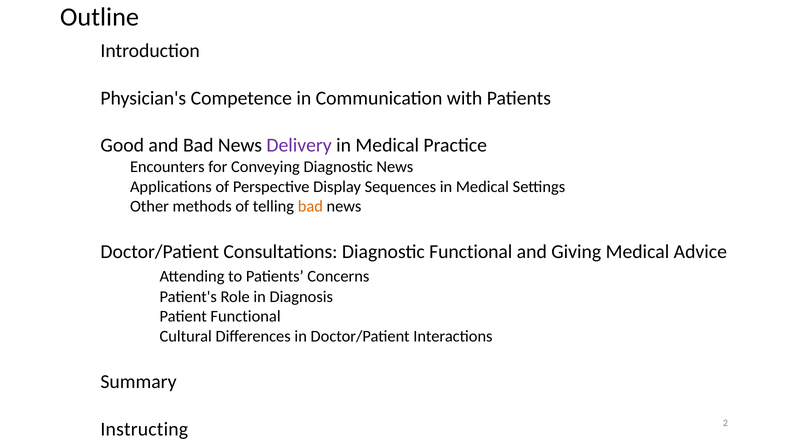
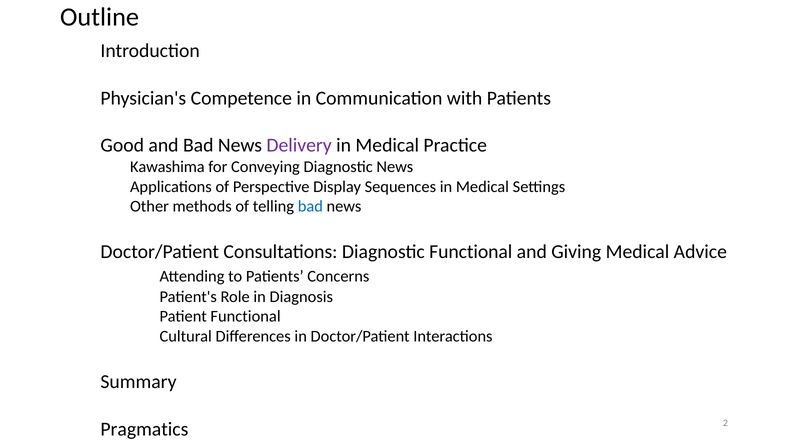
Encounters: Encounters -> Kawashima
bad at (310, 206) colour: orange -> blue
Instructing: Instructing -> Pragmatics
